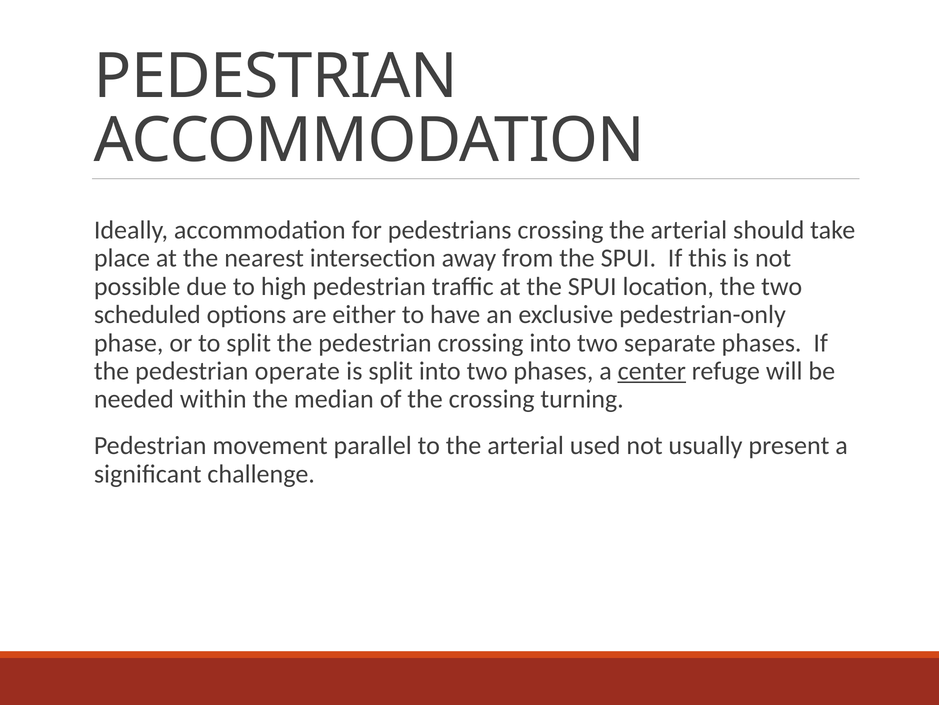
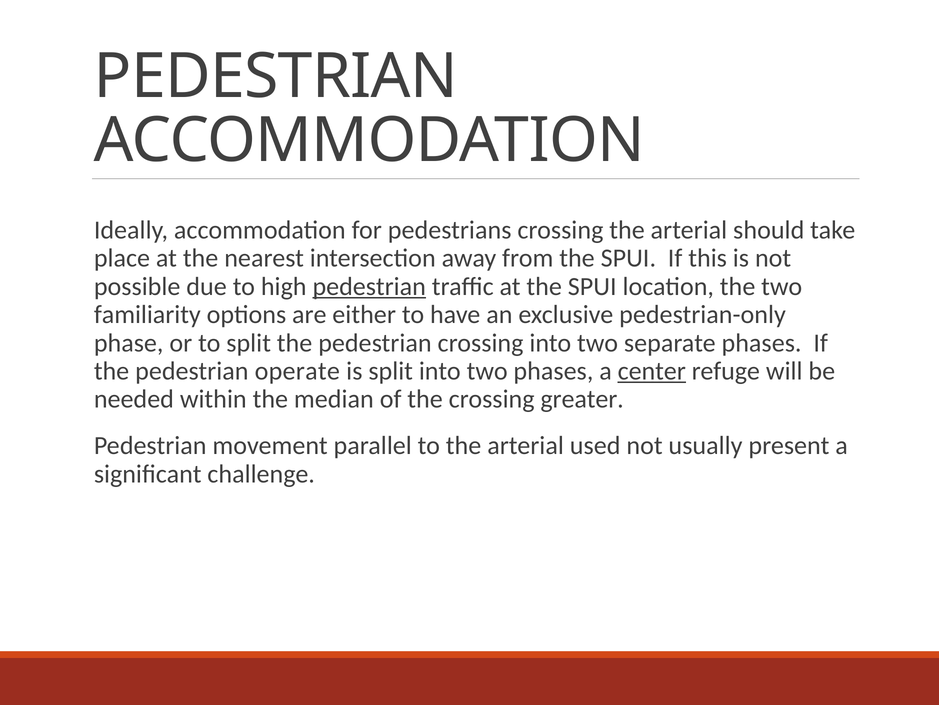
pedestrian at (369, 286) underline: none -> present
scheduled: scheduled -> familiarity
turning: turning -> greater
